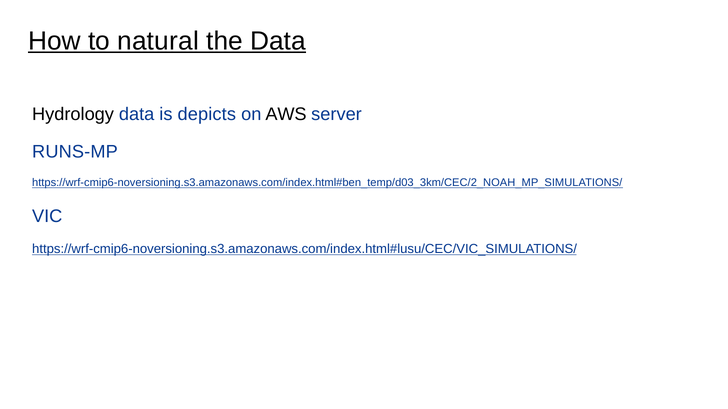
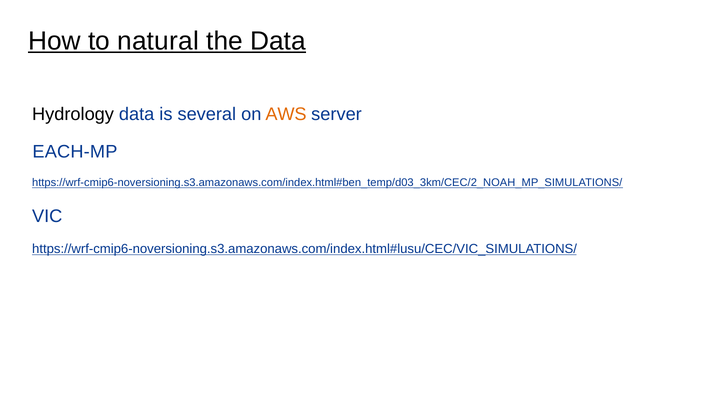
depicts: depicts -> several
AWS colour: black -> orange
RUNS-MP: RUNS-MP -> EACH-MP
